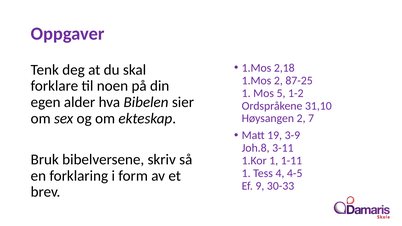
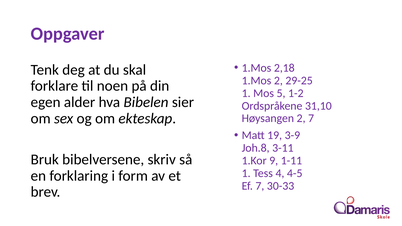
87-25: 87-25 -> 29-25
1.Kor 1: 1 -> 9
Ef 9: 9 -> 7
